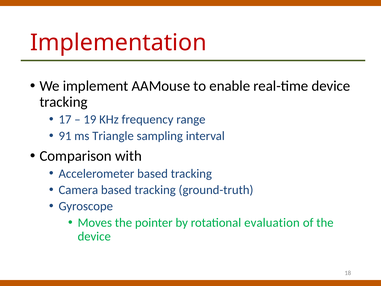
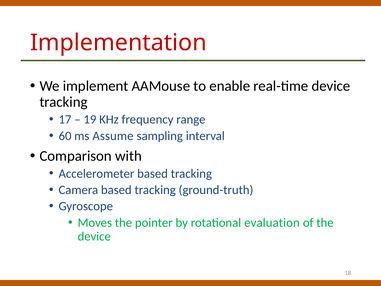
91: 91 -> 60
Triangle: Triangle -> Assume
